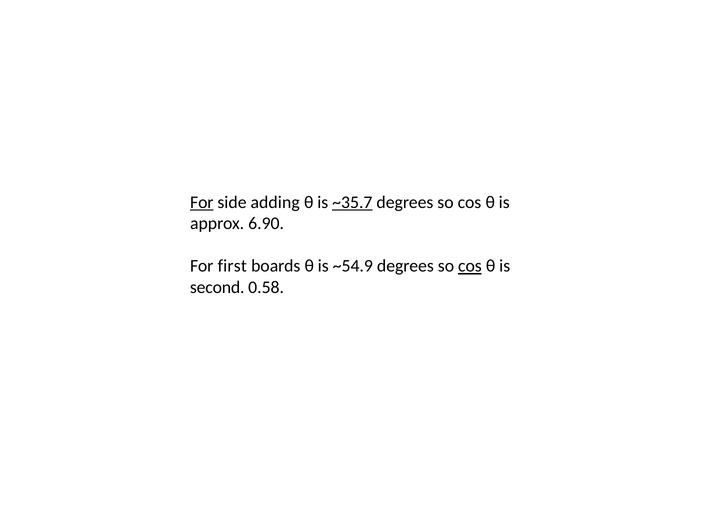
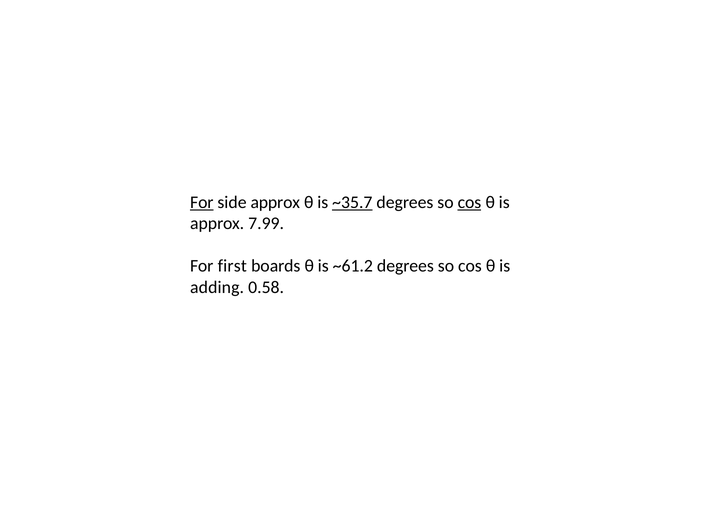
side adding: adding -> approx
cos at (469, 202) underline: none -> present
6.90: 6.90 -> 7.99
~54.9: ~54.9 -> ~61.2
cos at (470, 266) underline: present -> none
second: second -> adding
